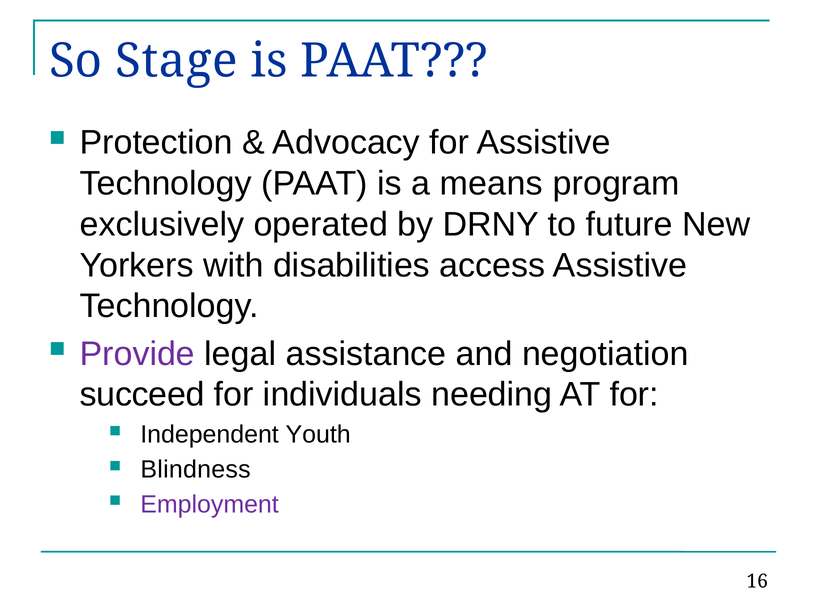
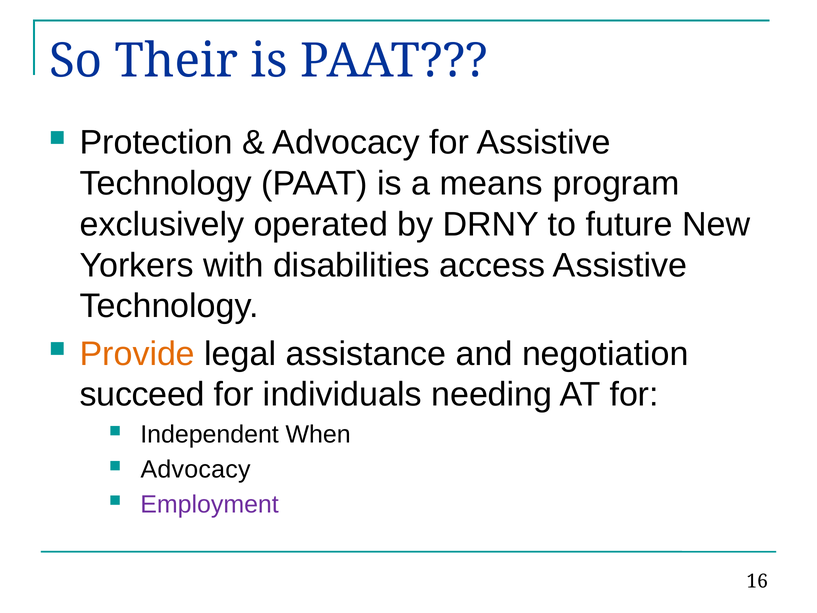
Stage: Stage -> Their
Provide colour: purple -> orange
Youth: Youth -> When
Blindness at (196, 469): Blindness -> Advocacy
